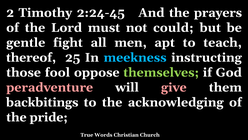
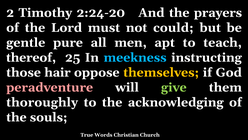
2:24-45: 2:24-45 -> 2:24-20
fight: fight -> pure
fool: fool -> hair
themselves colour: light green -> yellow
give colour: pink -> light green
backbitings: backbitings -> thoroughly
pride: pride -> souls
